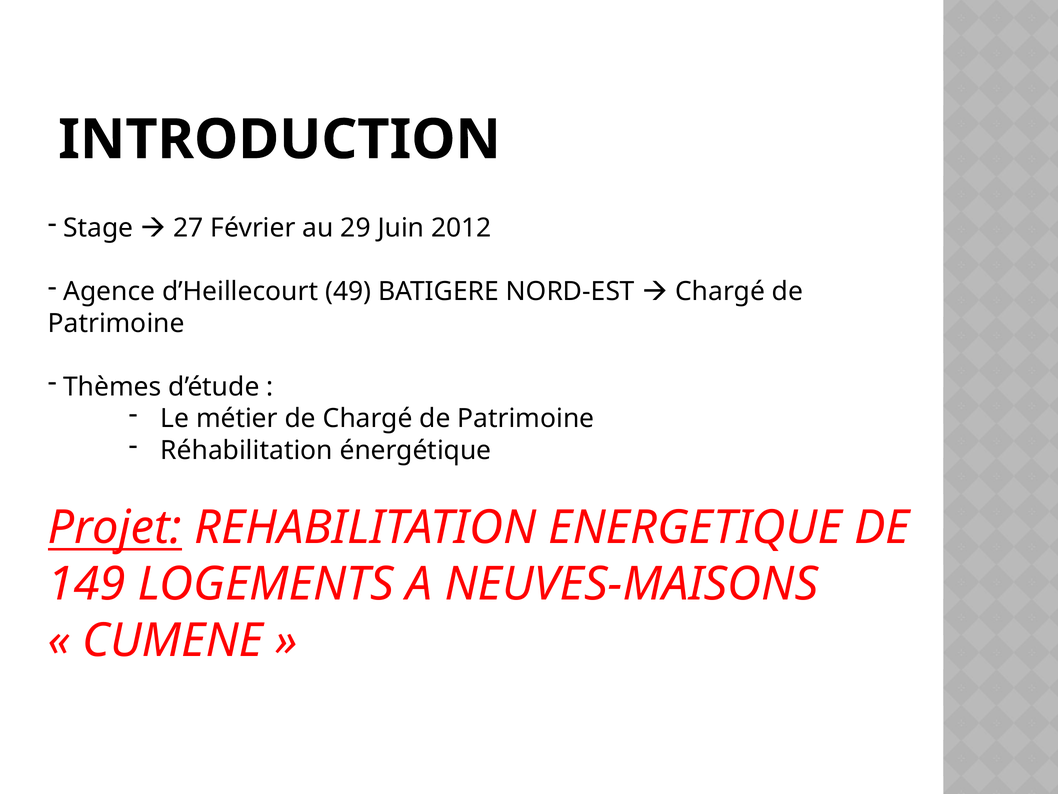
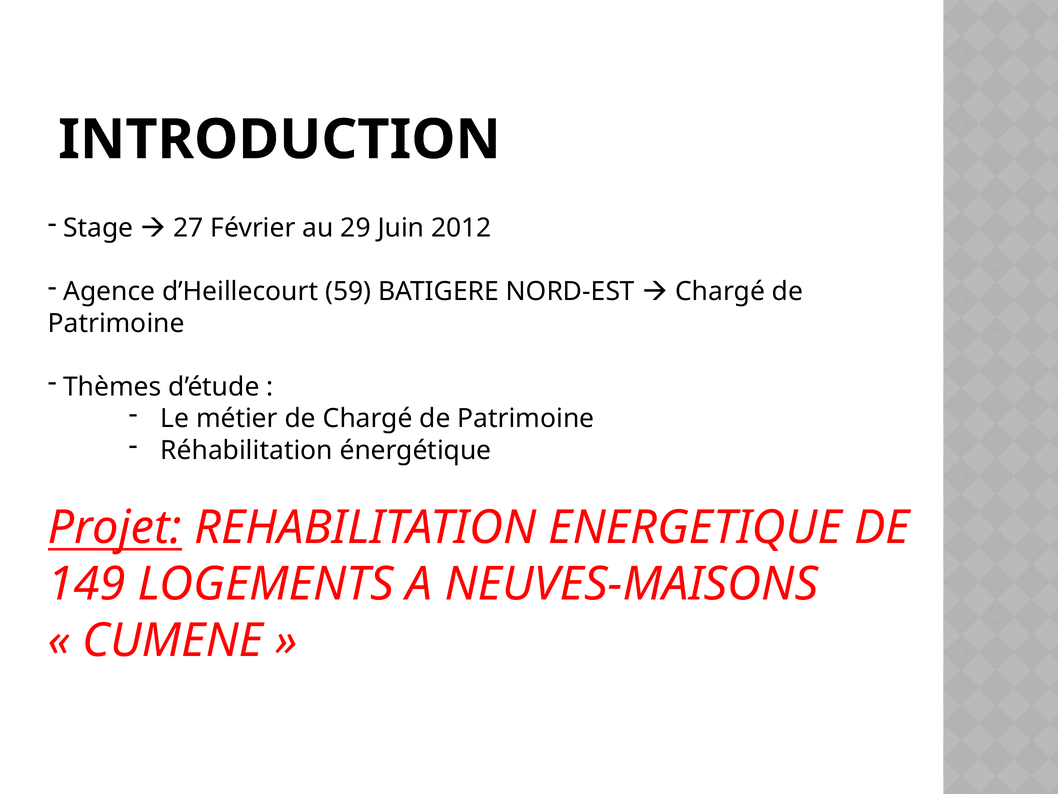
49: 49 -> 59
